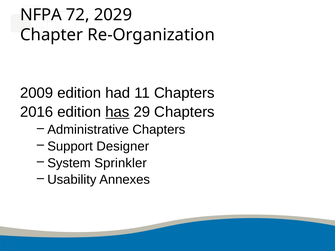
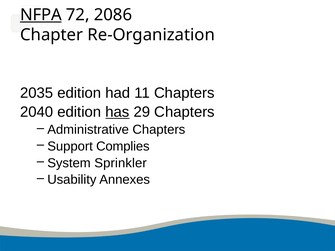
NFPA underline: none -> present
2029: 2029 -> 2086
2009: 2009 -> 2035
2016: 2016 -> 2040
Designer: Designer -> Complies
